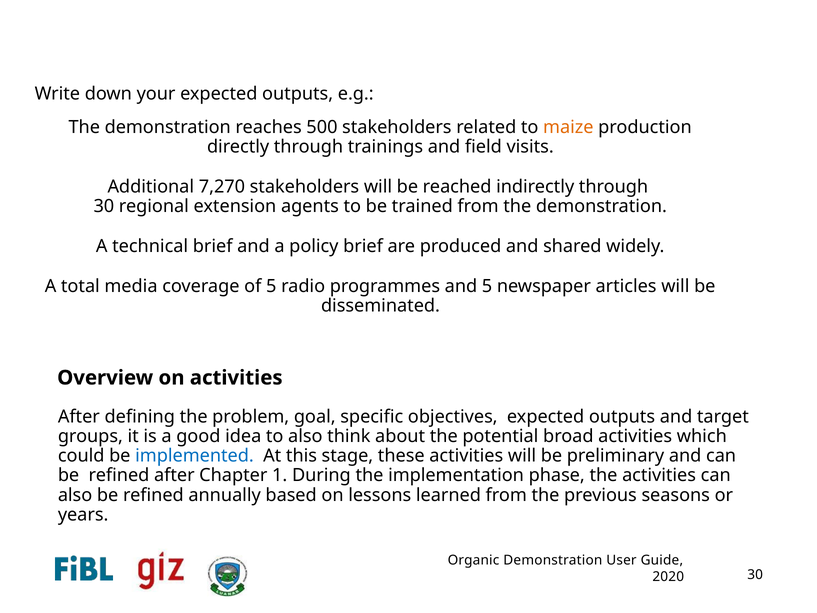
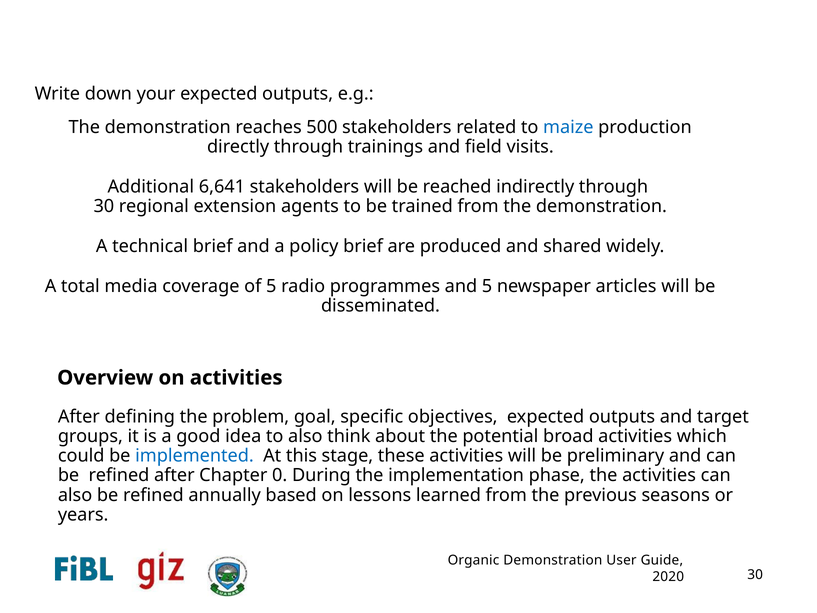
maize colour: orange -> blue
7,270: 7,270 -> 6,641
1: 1 -> 0
